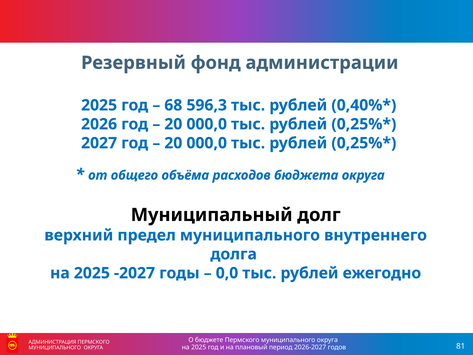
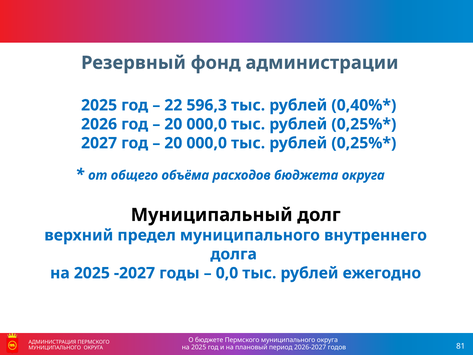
68: 68 -> 22
